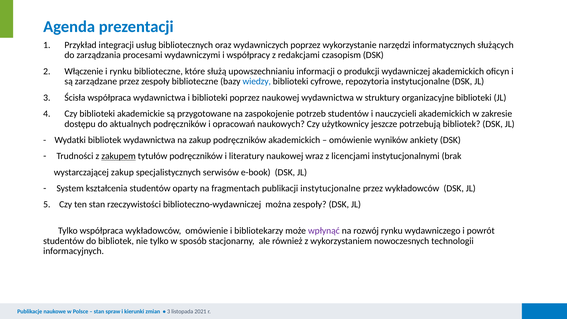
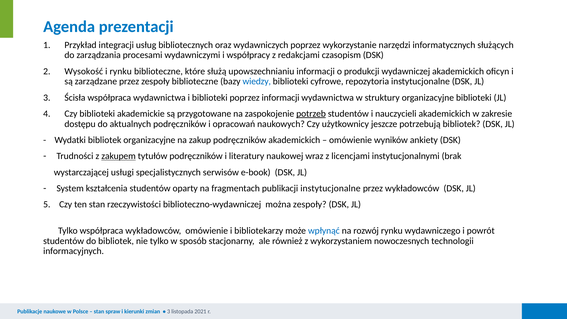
Włączenie: Włączenie -> Wysokość
poprzez naukowej: naukowej -> informacji
potrzeb underline: none -> present
bibliotek wydawnictwa: wydawnictwa -> organizacyjne
wystarczającej zakup: zakup -> usługi
wpłynąć colour: purple -> blue
